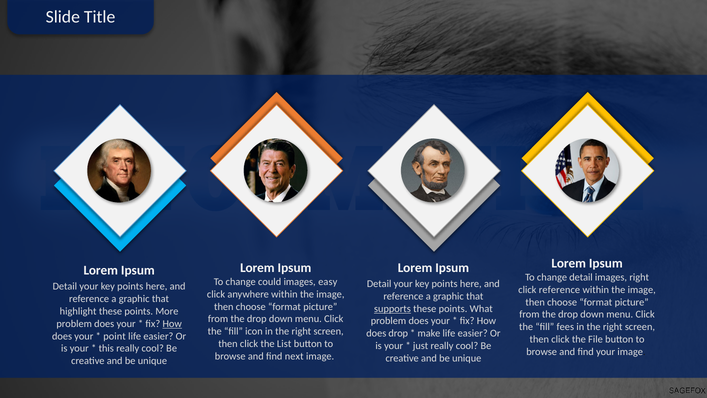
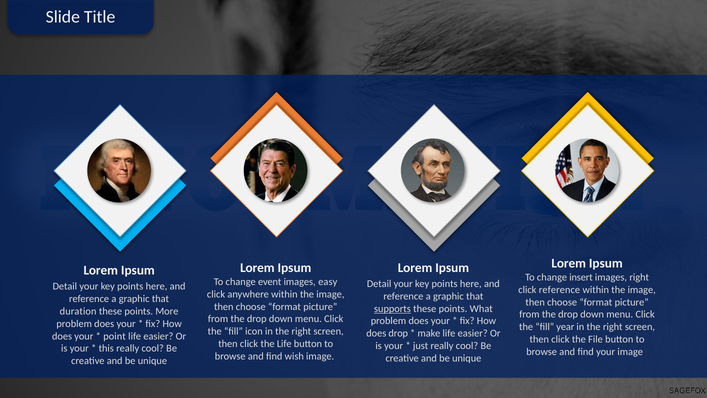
change detail: detail -> insert
could: could -> event
highlight: highlight -> duration
How at (172, 323) underline: present -> none
fees: fees -> year
the List: List -> Life
next: next -> wish
